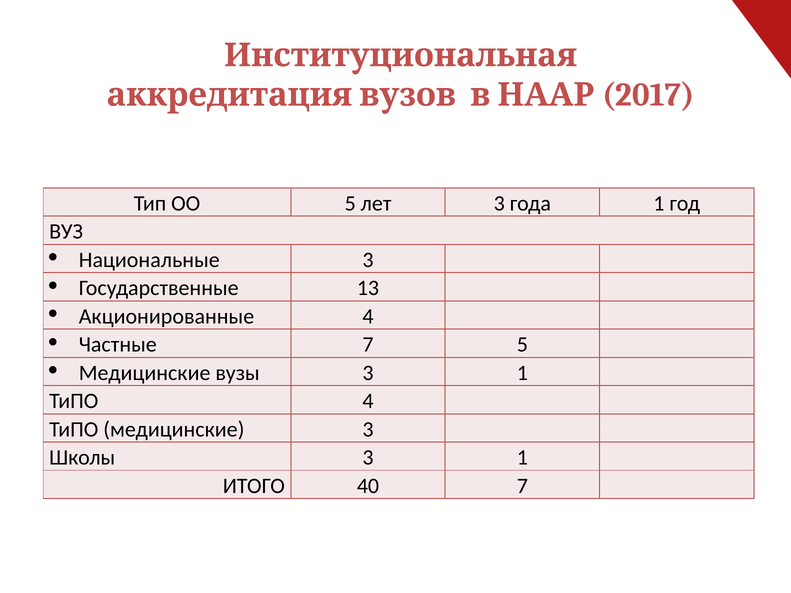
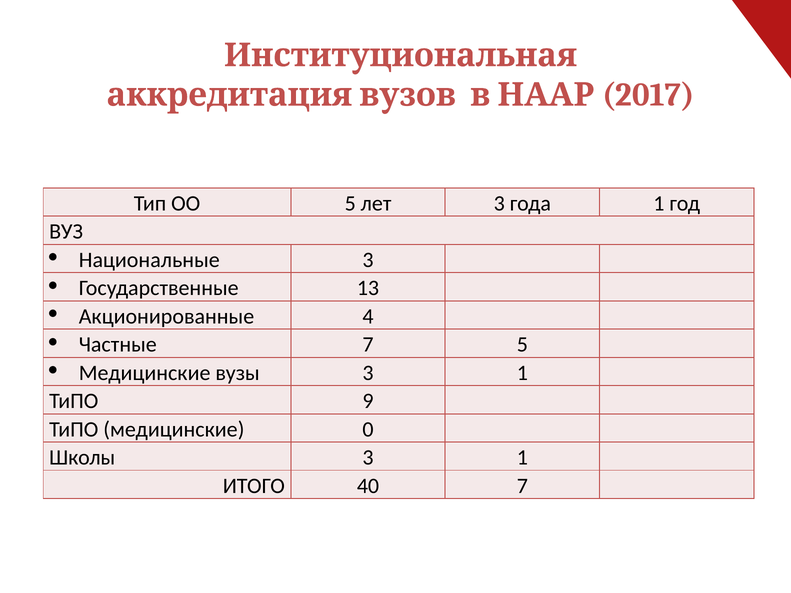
ТиПО 4: 4 -> 9
медицинские 3: 3 -> 0
